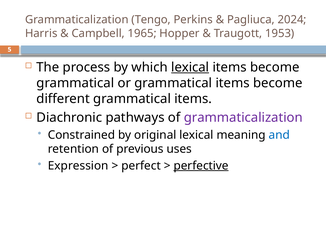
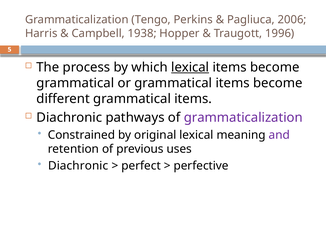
2024: 2024 -> 2006
1965: 1965 -> 1938
1953: 1953 -> 1996
and colour: blue -> purple
Expression at (78, 166): Expression -> Diachronic
perfective underline: present -> none
